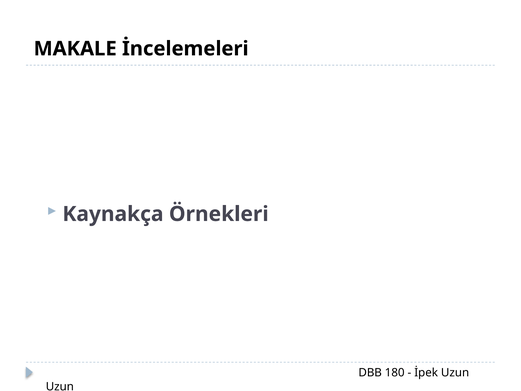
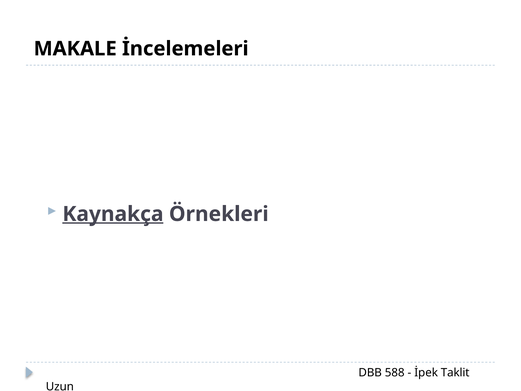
Kaynakça underline: none -> present
180: 180 -> 588
İpek Uzun: Uzun -> Taklit
